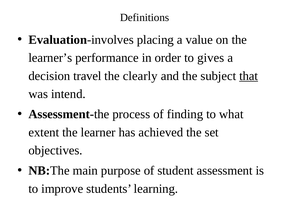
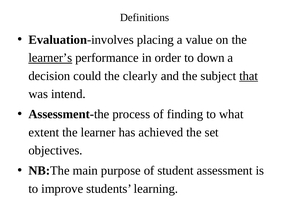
learner’s underline: none -> present
gives: gives -> down
travel: travel -> could
